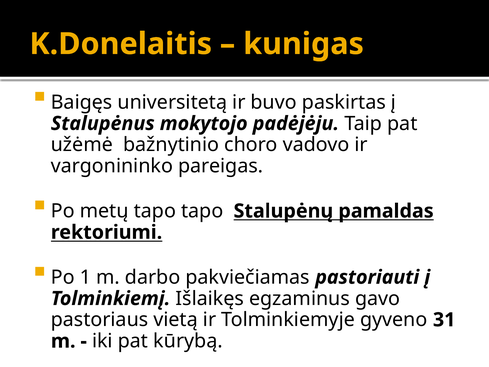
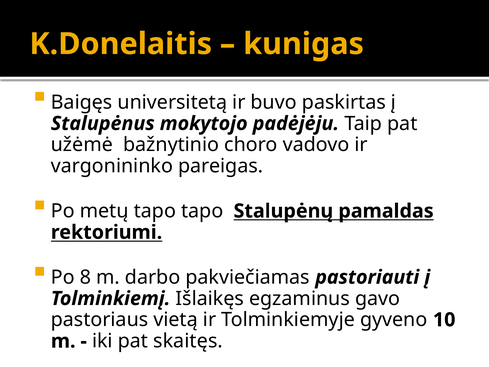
1: 1 -> 8
31: 31 -> 10
kūrybą: kūrybą -> skaitęs
